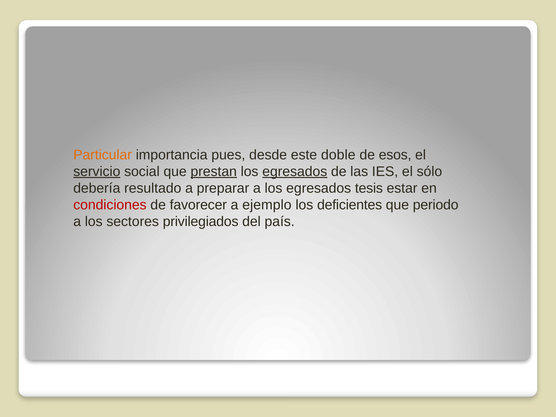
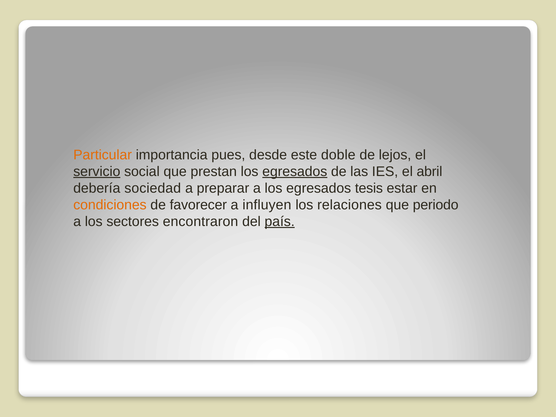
esos: esos -> lejos
prestan underline: present -> none
sólo: sólo -> abril
resultado: resultado -> sociedad
condiciones colour: red -> orange
ejemplo: ejemplo -> influyen
deficientes: deficientes -> relaciones
privilegiados: privilegiados -> encontraron
país underline: none -> present
